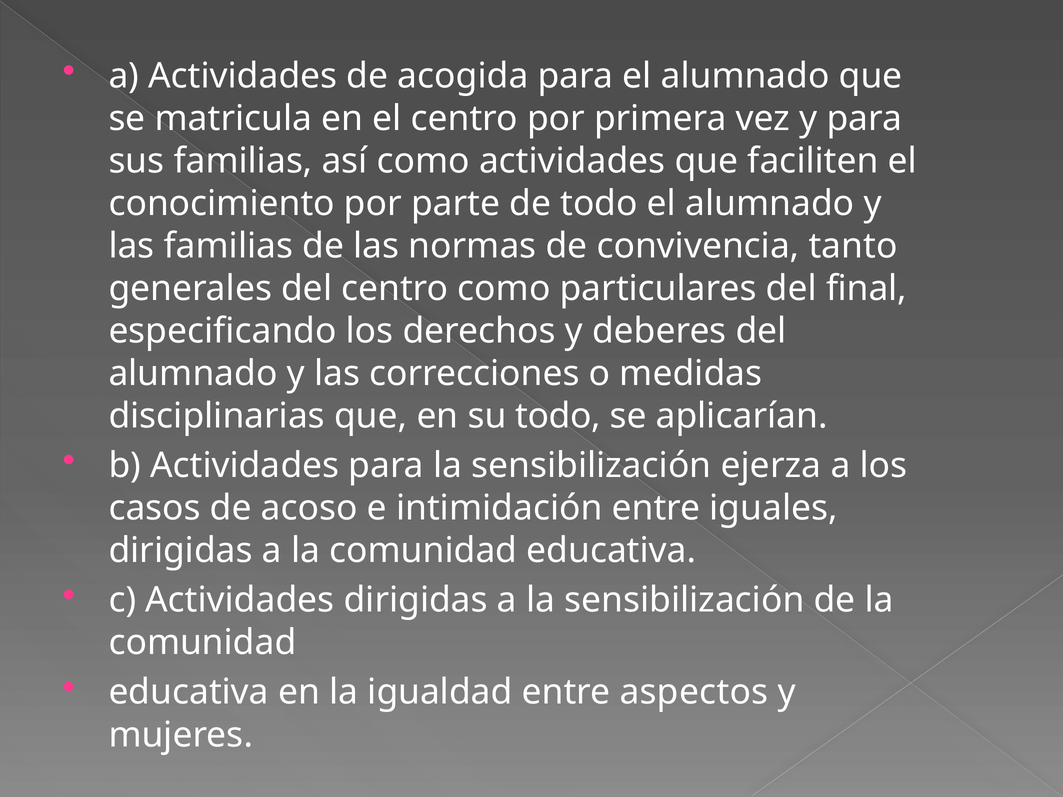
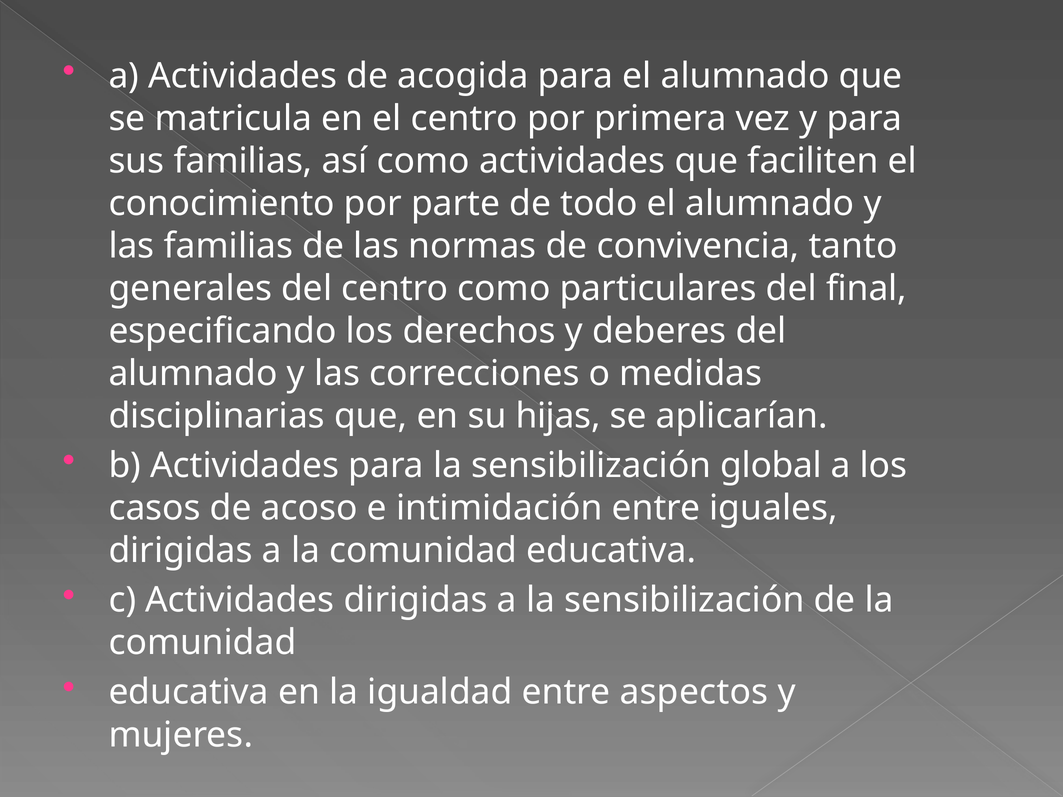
su todo: todo -> hijas
ejerza: ejerza -> global
